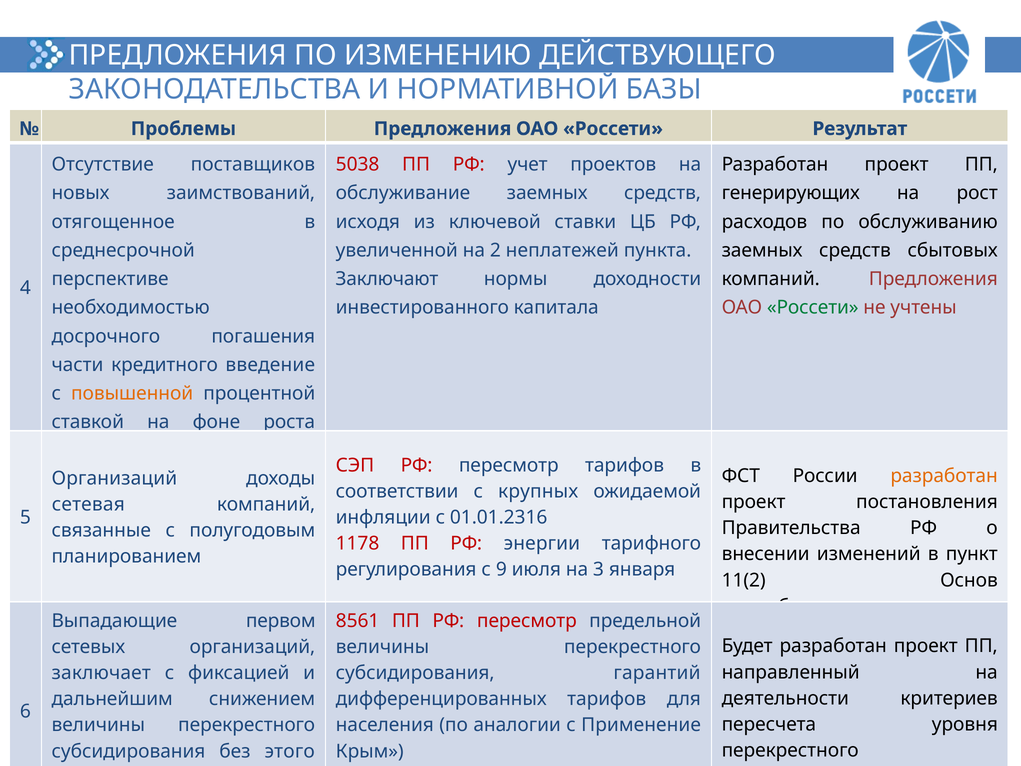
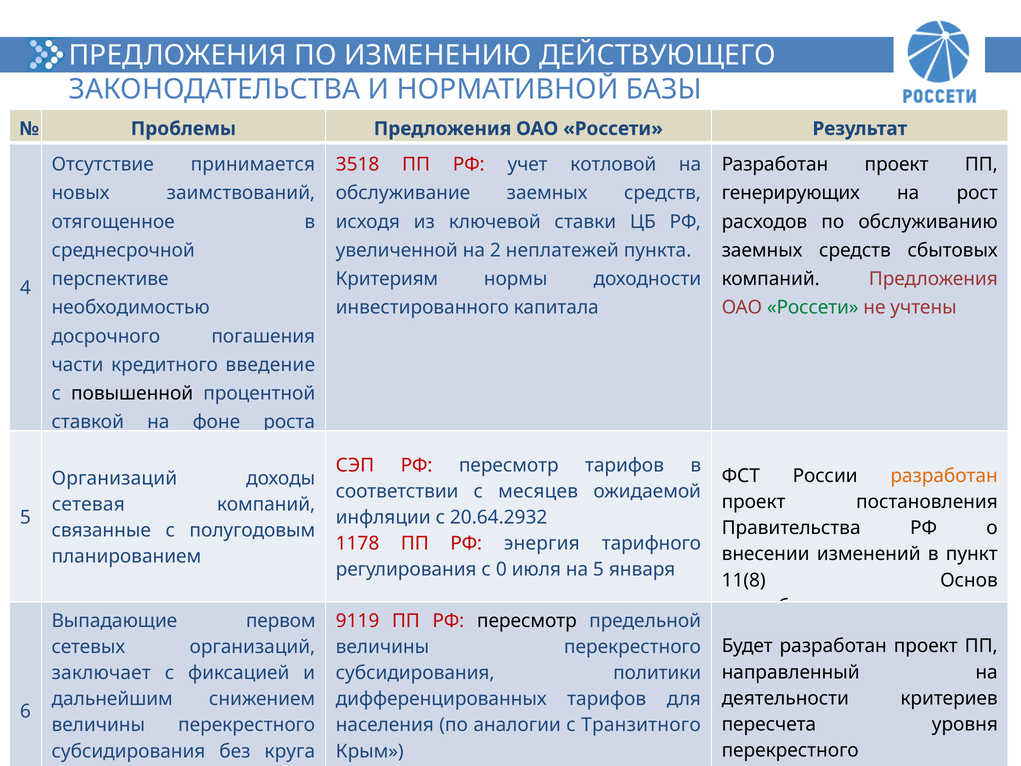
поставщиков: поставщиков -> принимается
5038: 5038 -> 3518
проектов: проектов -> котловой
Заключают: Заключают -> Критериям
повышенной colour: orange -> black
крупных: крупных -> месяцев
01.01.2316: 01.01.2316 -> 20.64.2932
энергии: энергии -> энергия
9: 9 -> 0
на 3: 3 -> 5
11(2: 11(2 -> 11(8
8561: 8561 -> 9119
пересмотр at (527, 621) colour: red -> black
гарантий: гарантий -> политики
Применение: Применение -> Транзитного
этого: этого -> круга
